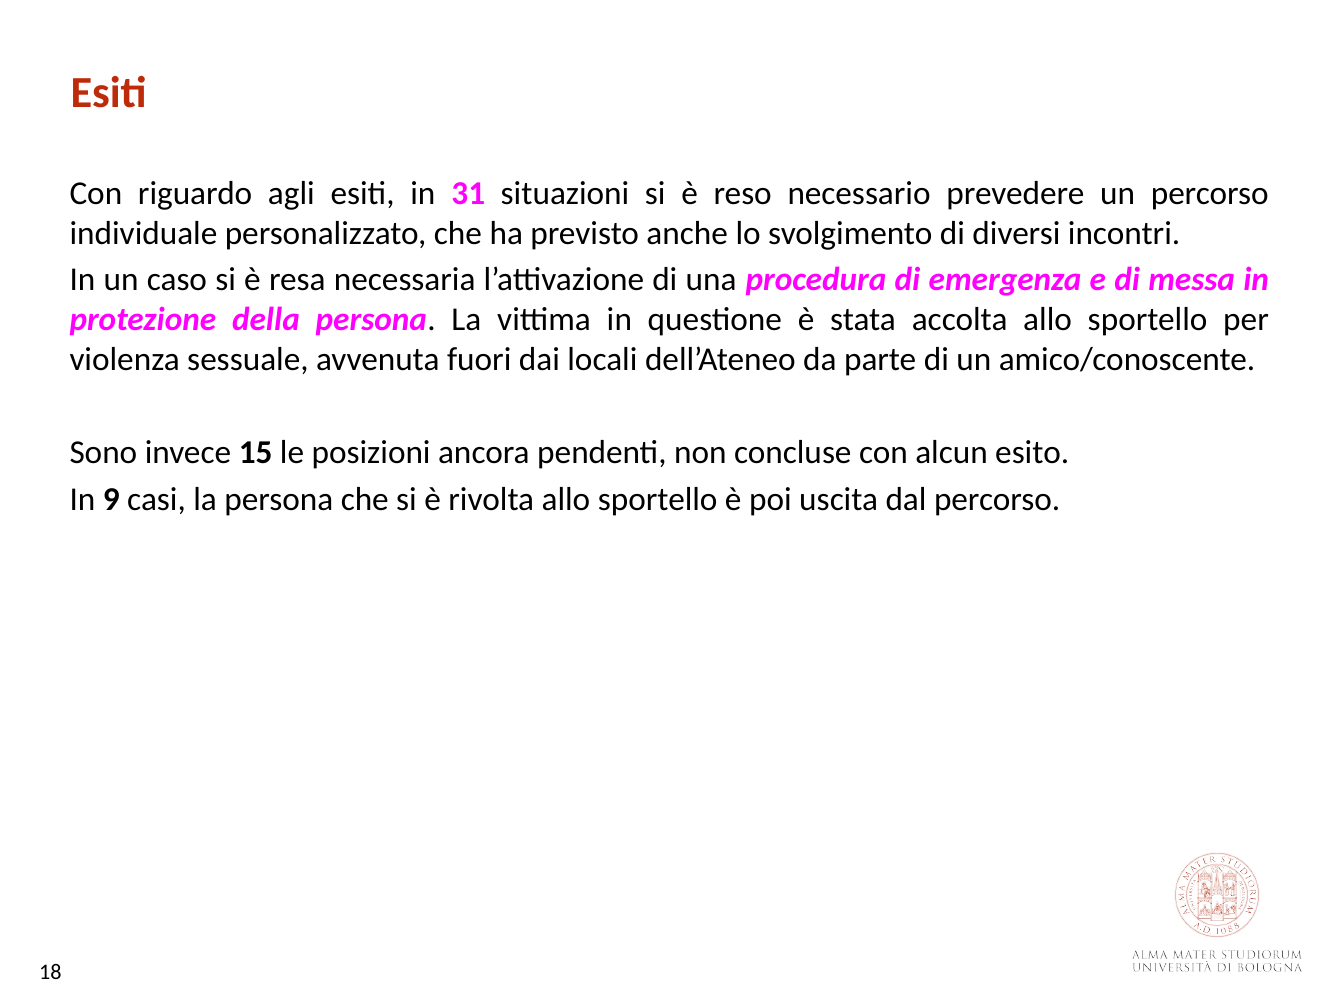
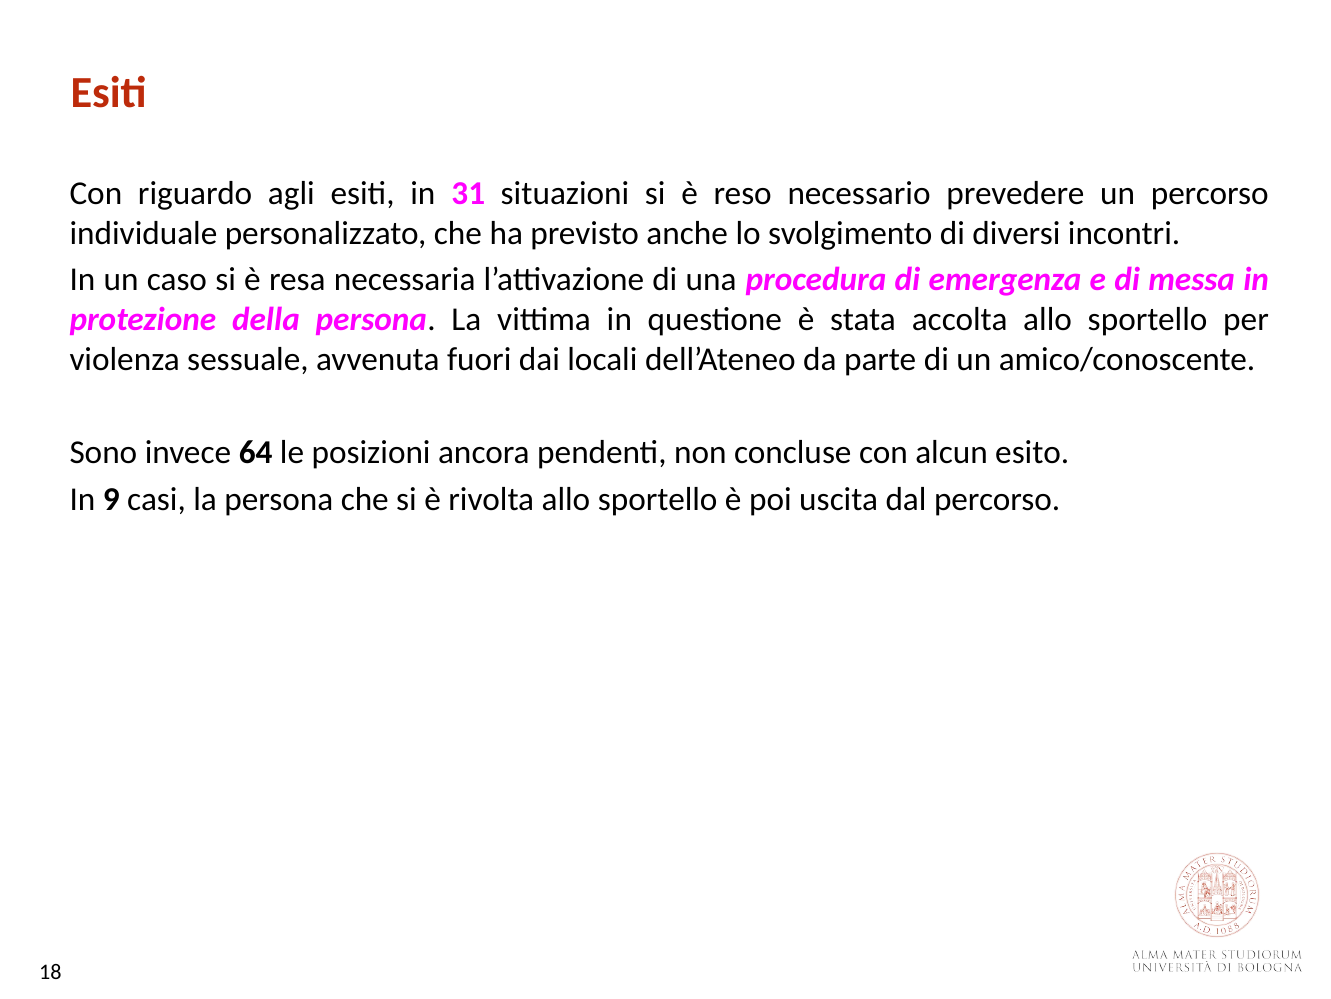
15: 15 -> 64
